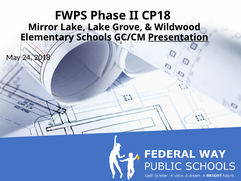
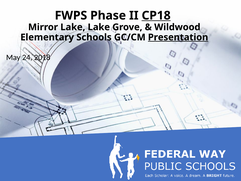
CP18 underline: none -> present
